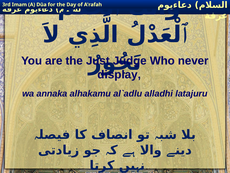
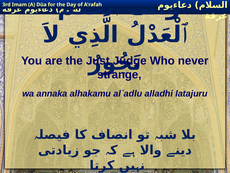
display: display -> strange
